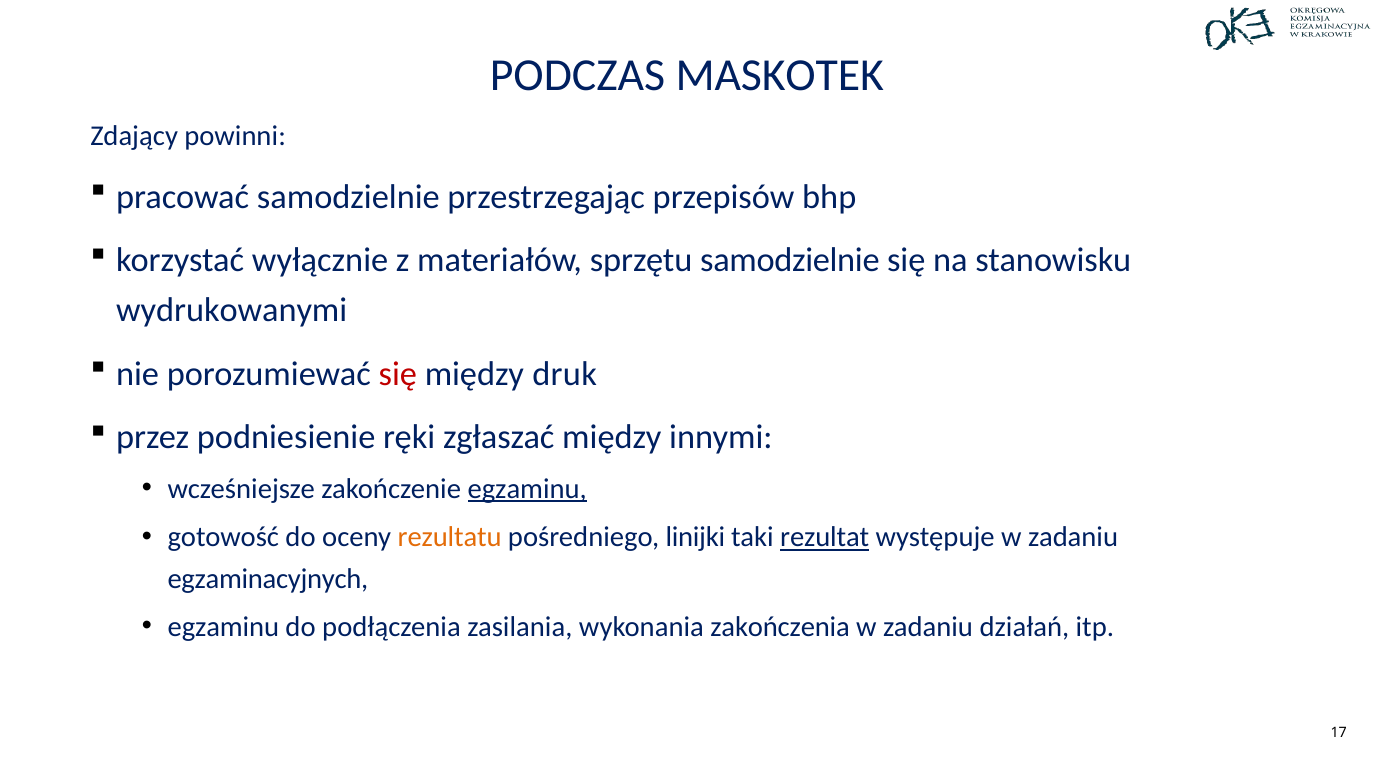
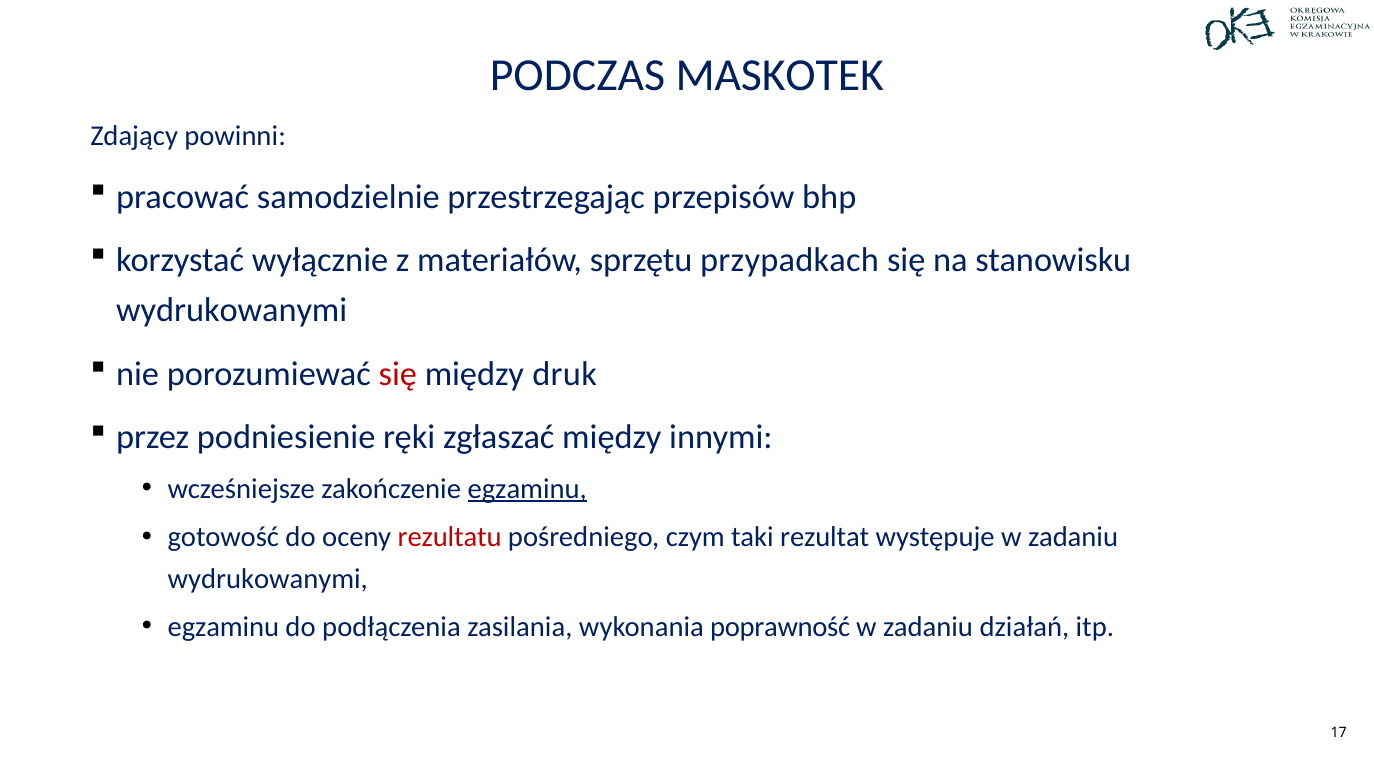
sprzętu samodzielnie: samodzielnie -> przypadkach
rezultatu colour: orange -> red
linijki: linijki -> czym
rezultat underline: present -> none
egzaminacyjnych at (268, 579): egzaminacyjnych -> wydrukowanymi
zakończenia: zakończenia -> poprawność
